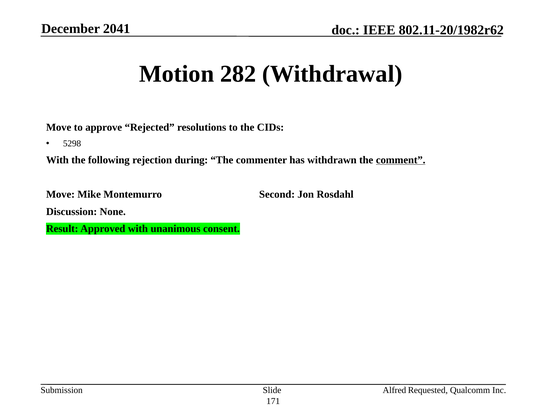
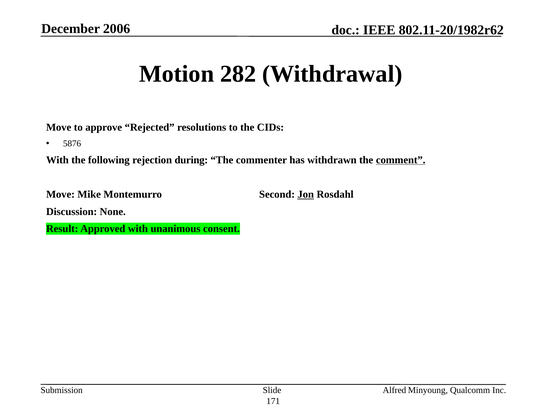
2041: 2041 -> 2006
5298: 5298 -> 5876
Jon underline: none -> present
Requested: Requested -> Minyoung
